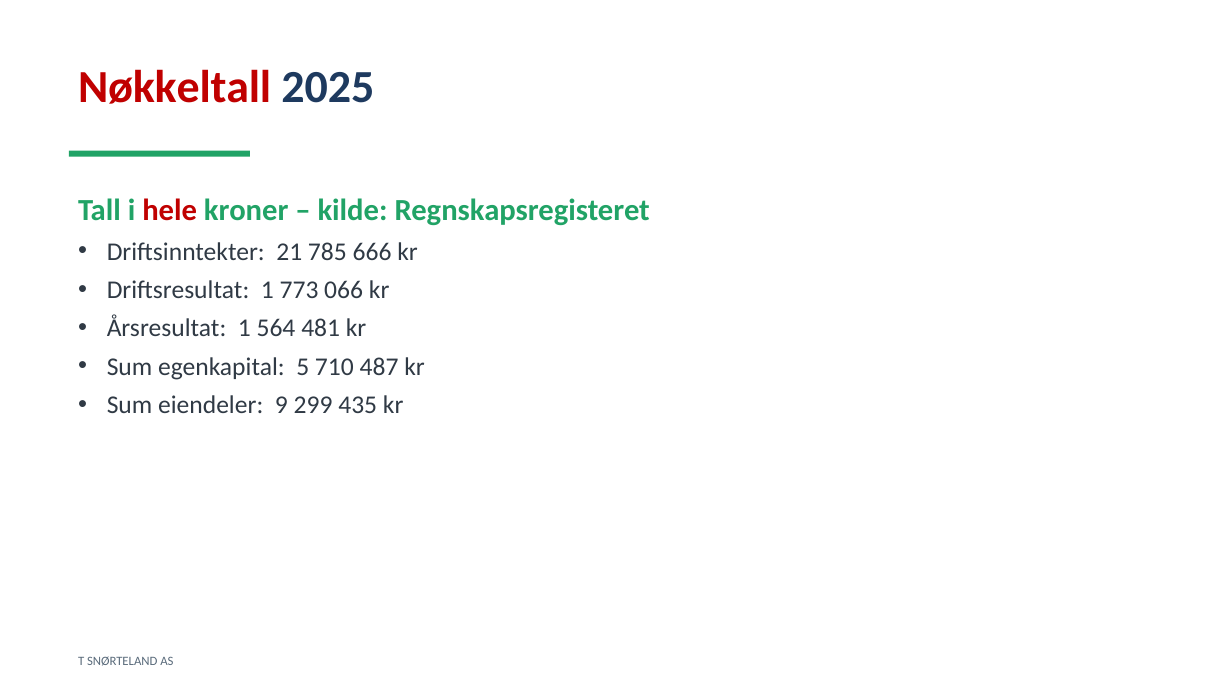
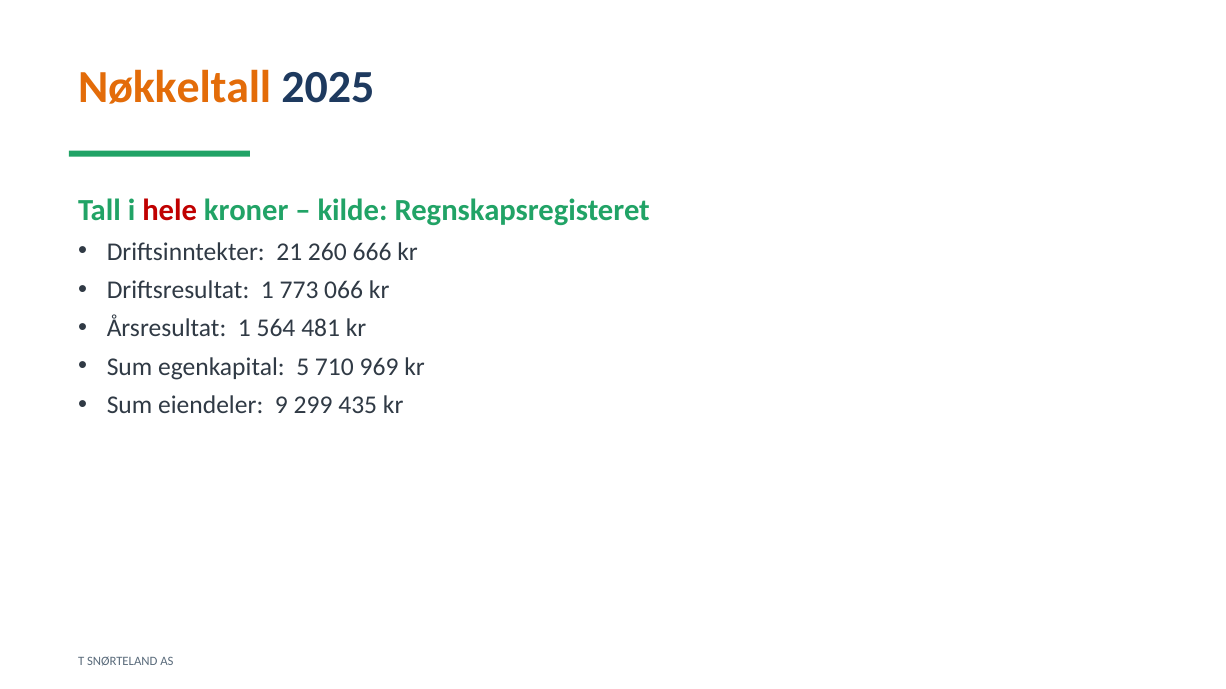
Nøkkeltall colour: red -> orange
785: 785 -> 260
487: 487 -> 969
